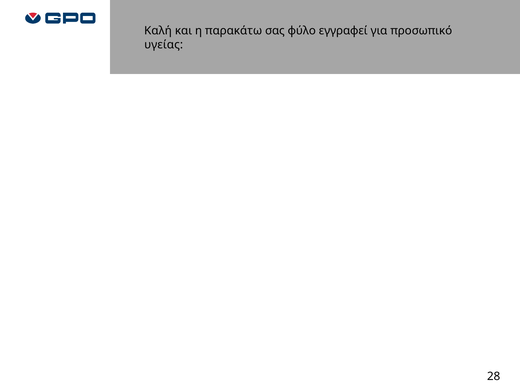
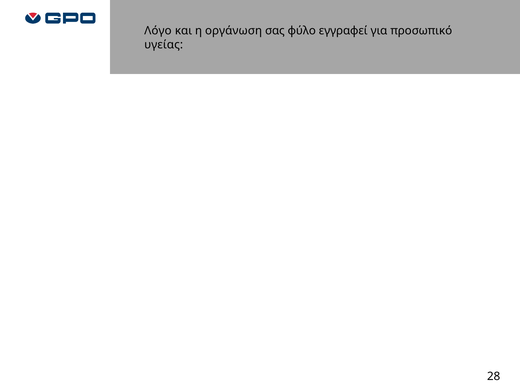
Καλή: Καλή -> Λόγο
παρακάτω: παρακάτω -> οργάνωση
